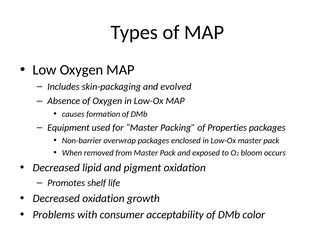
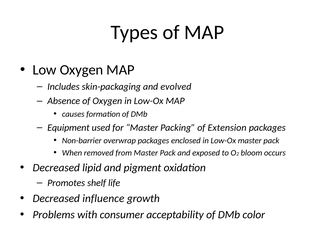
Properties: Properties -> Extension
Decreased oxidation: oxidation -> influence
